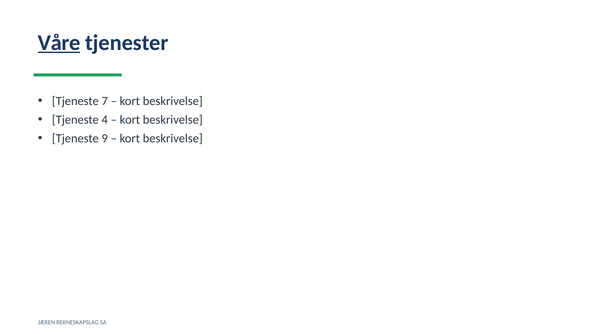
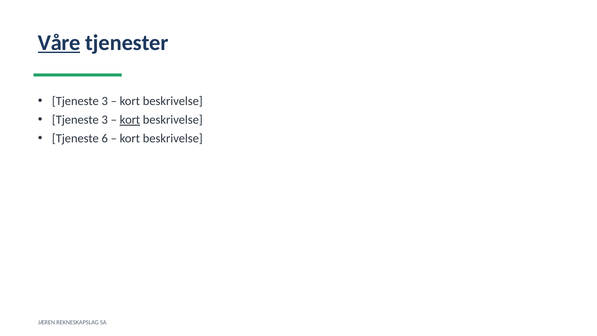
7 at (105, 101): 7 -> 3
4 at (105, 120): 4 -> 3
kort at (130, 120) underline: none -> present
9: 9 -> 6
